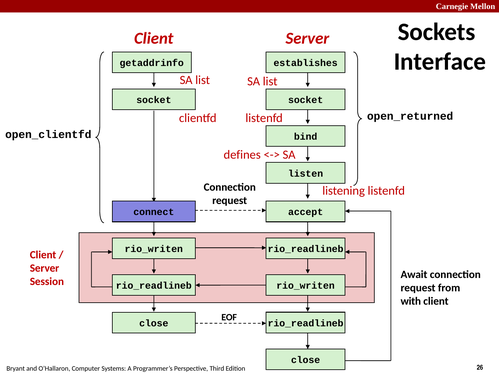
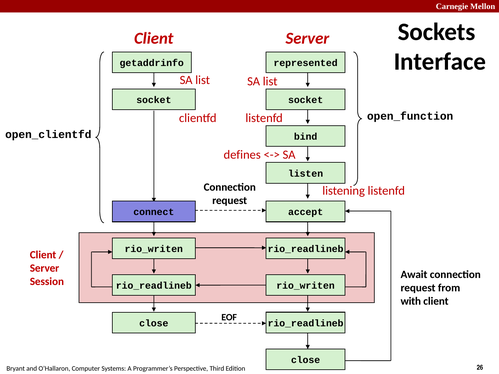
establishes: establishes -> represented
open_returned: open_returned -> open_function
